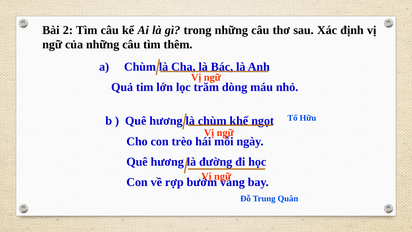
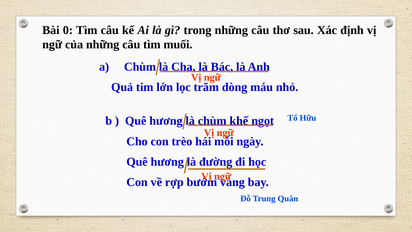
2: 2 -> 0
thêm: thêm -> muối
